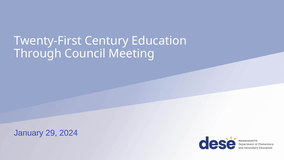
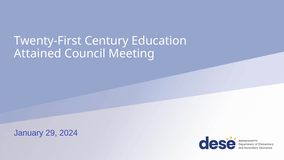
Through: Through -> Attained
